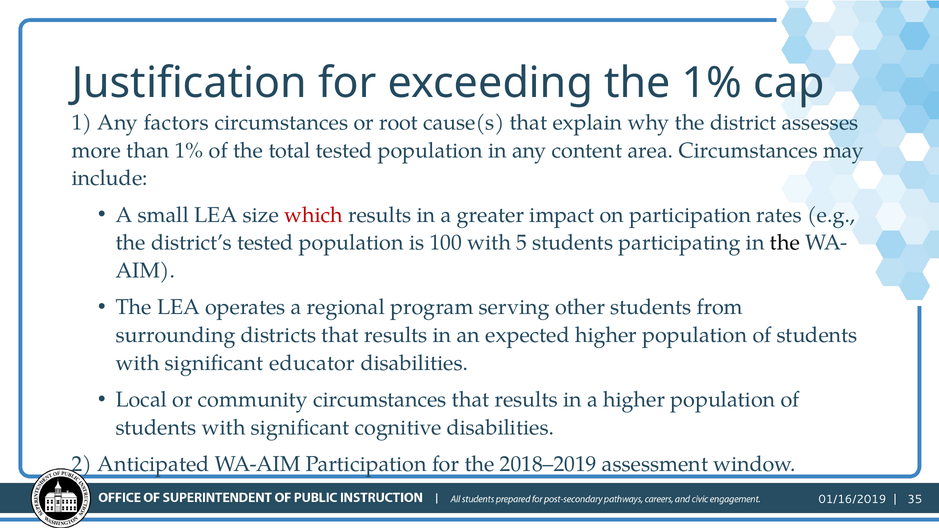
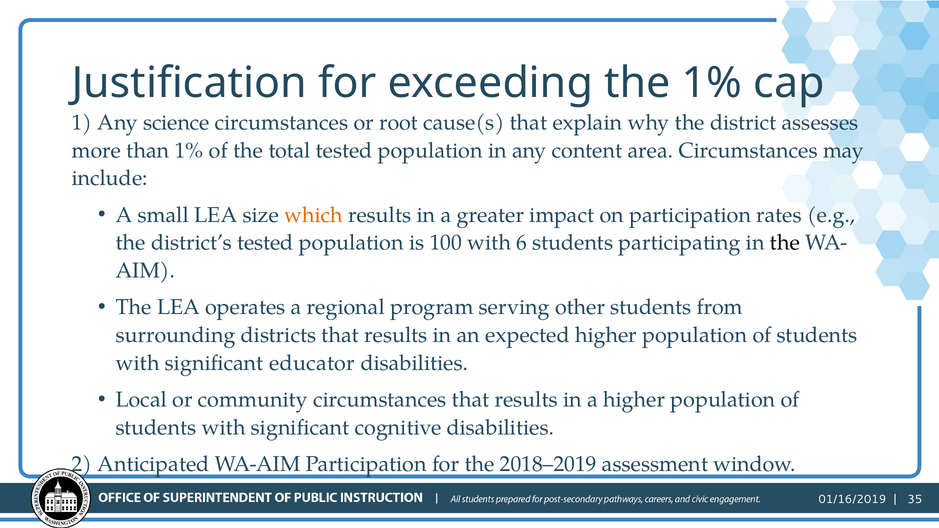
factors: factors -> science
which colour: red -> orange
5: 5 -> 6
